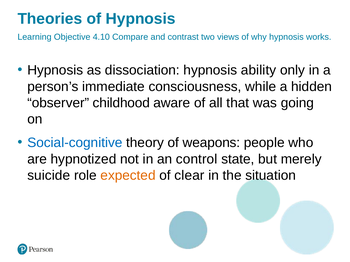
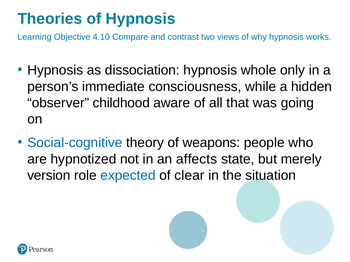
ability: ability -> whole
control: control -> affects
suicide: suicide -> version
expected colour: orange -> blue
